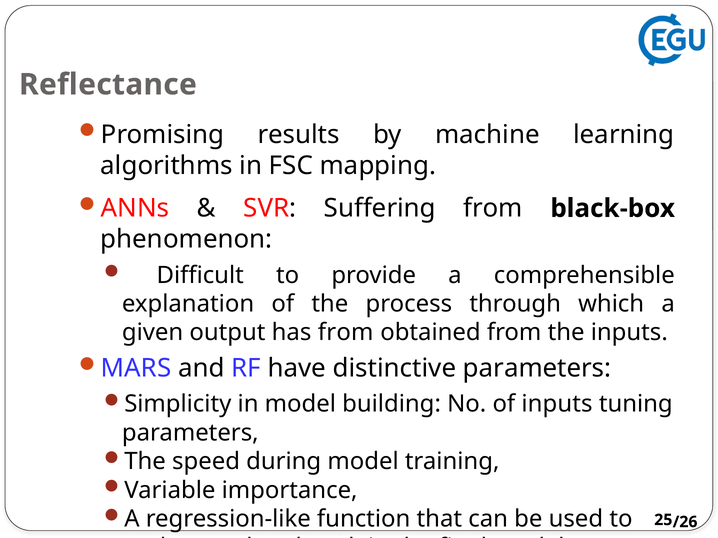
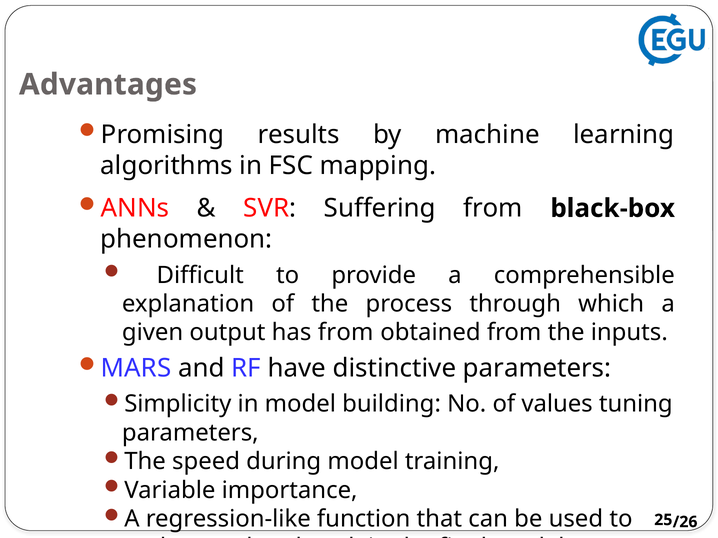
Reflectance: Reflectance -> Advantages
of inputs: inputs -> values
